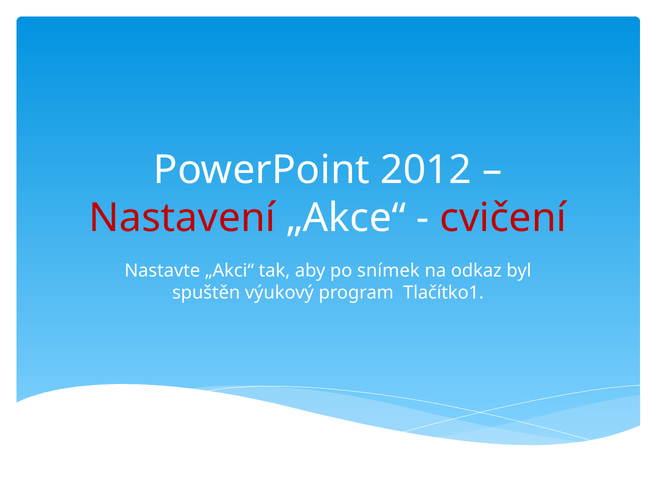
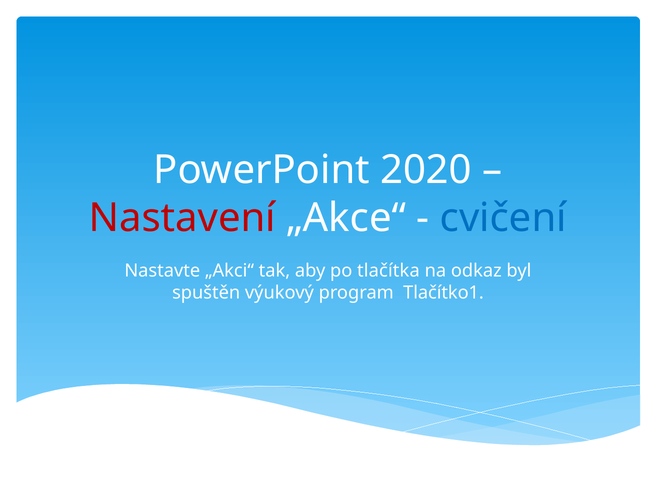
2012: 2012 -> 2020
cvičení colour: red -> blue
snímek: snímek -> tlačítka
